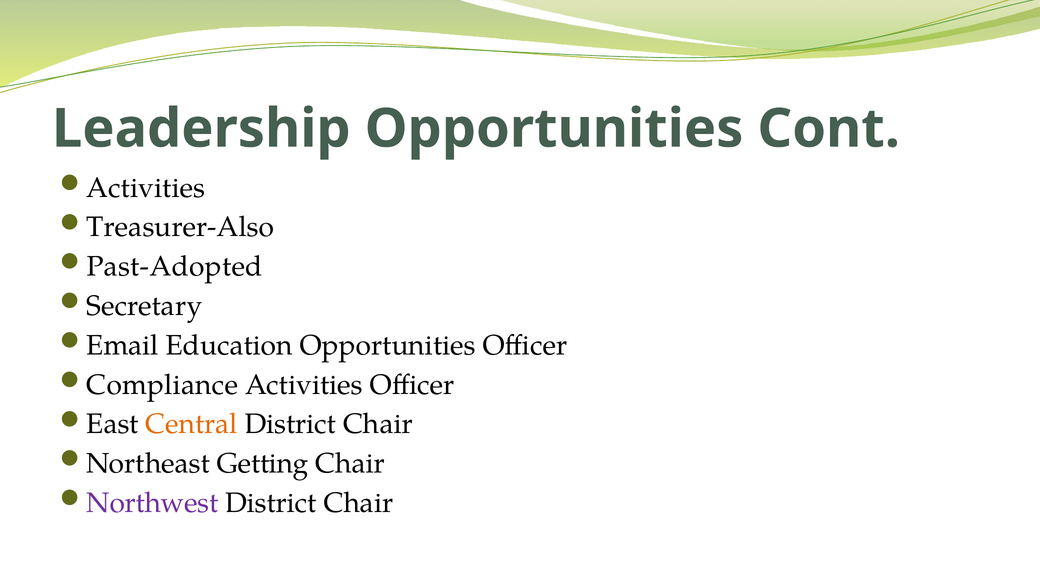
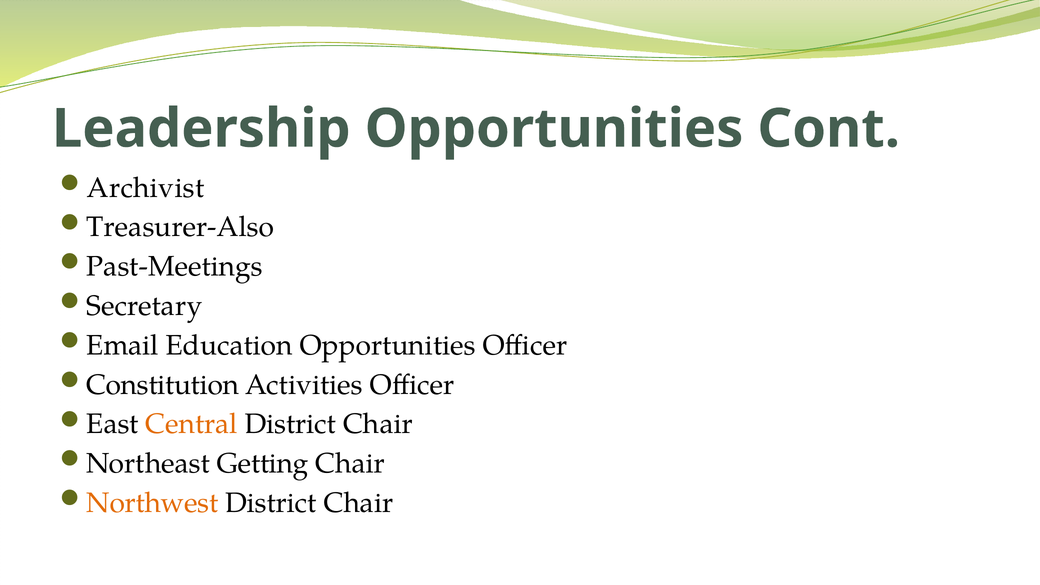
Activities at (146, 188): Activities -> Archivist
Past-Adopted: Past-Adopted -> Past-Meetings
Compliance: Compliance -> Constitution
Northwest colour: purple -> orange
